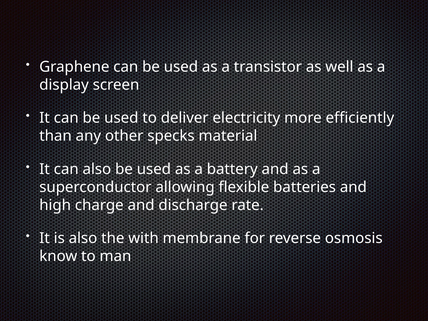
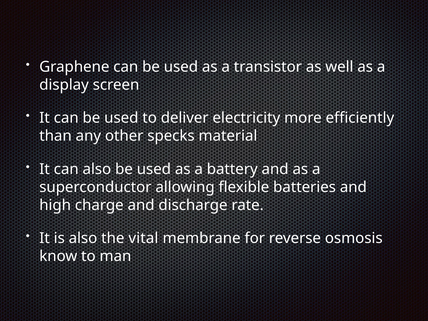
with: with -> vital
